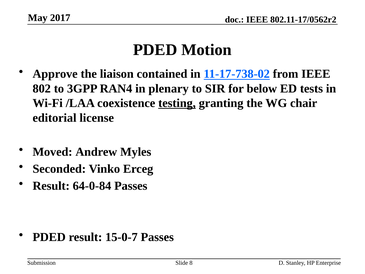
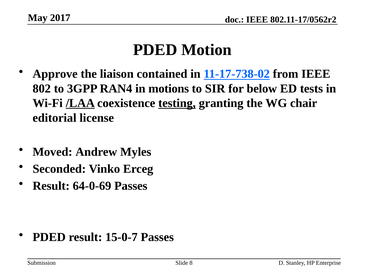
plenary: plenary -> motions
/LAA underline: none -> present
64-0-84: 64-0-84 -> 64-0-69
